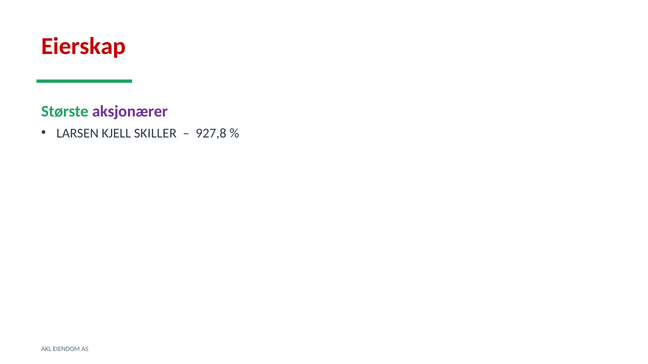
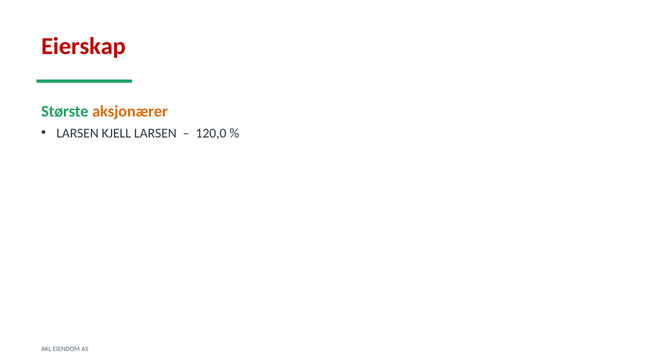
aksjonærer colour: purple -> orange
KJELL SKILLER: SKILLER -> LARSEN
927,8: 927,8 -> 120,0
